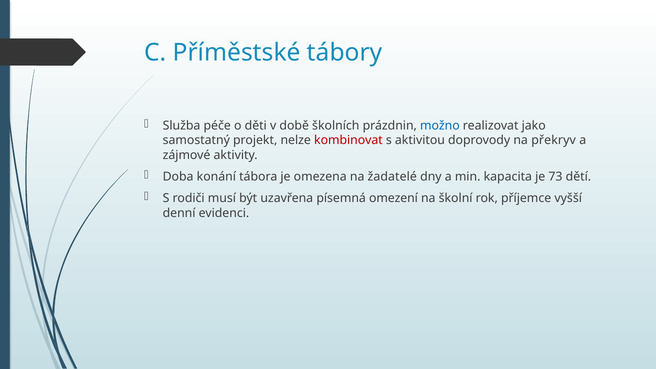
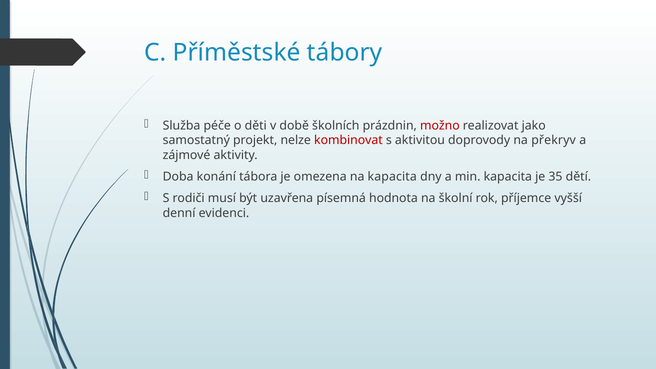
možno colour: blue -> red
na žadatelé: žadatelé -> kapacita
73: 73 -> 35
omezení: omezení -> hodnota
